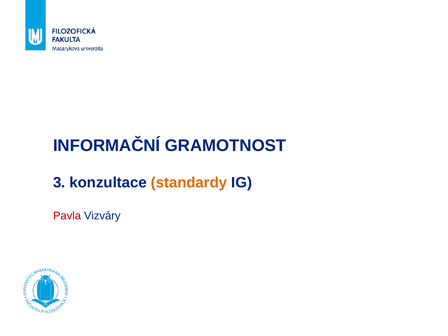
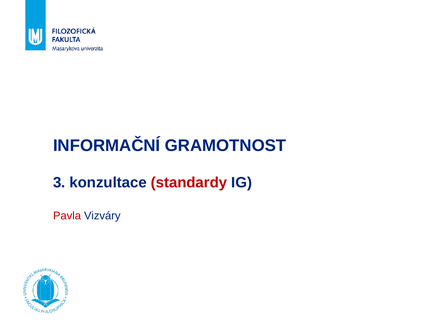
standardy colour: orange -> red
